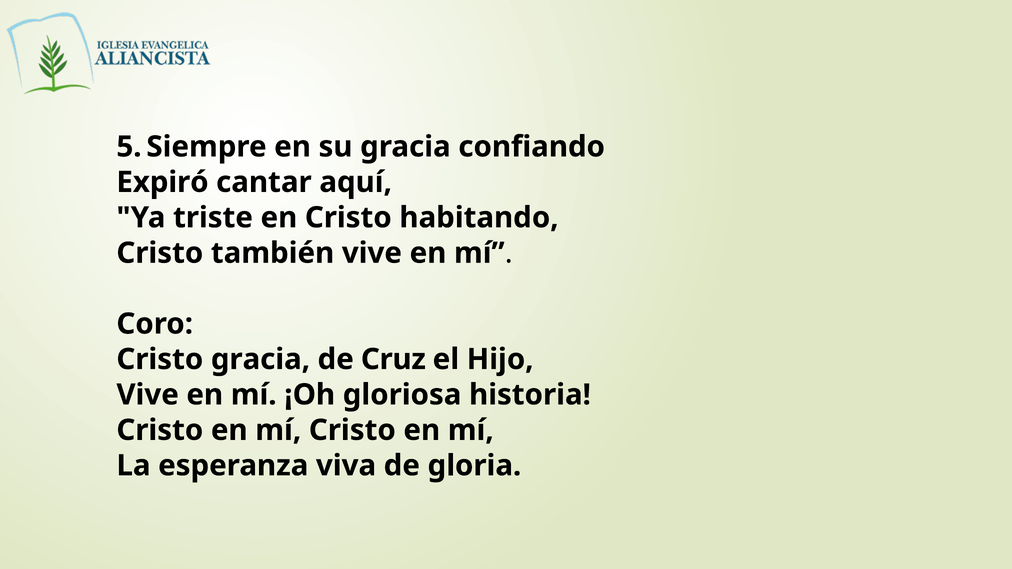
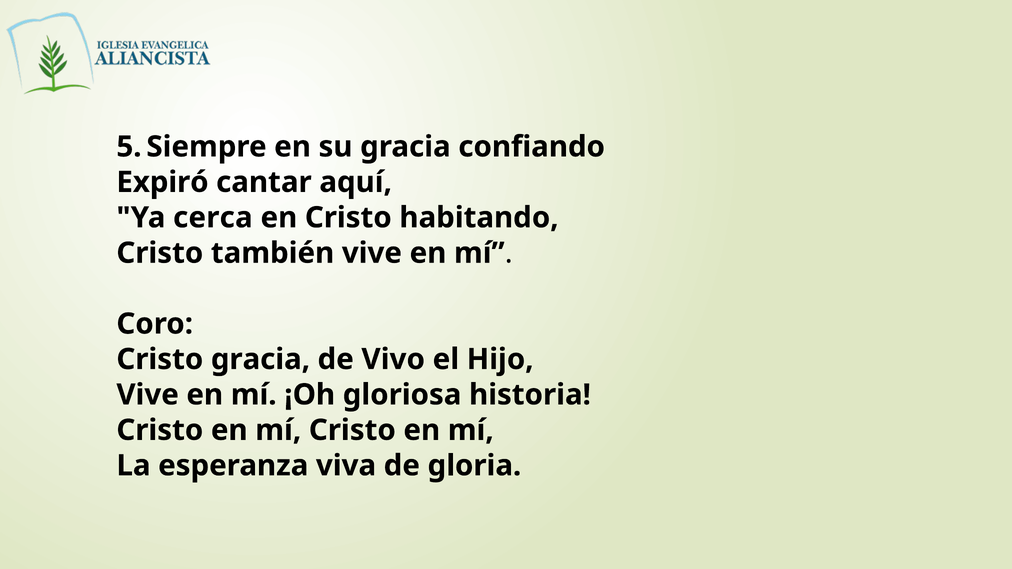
triste: triste -> cerca
Cruz: Cruz -> Vivo
